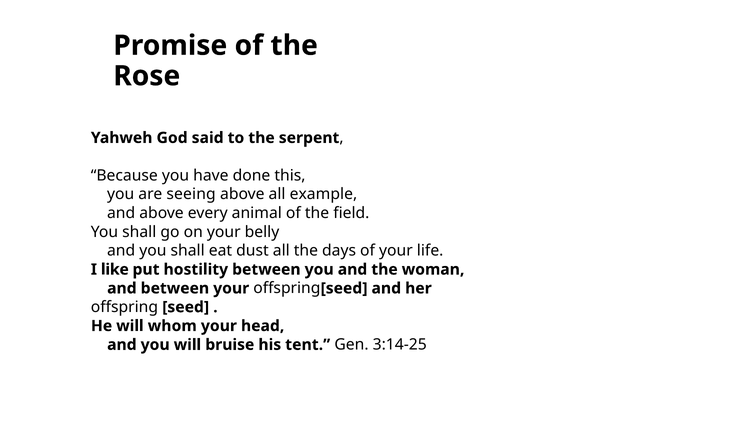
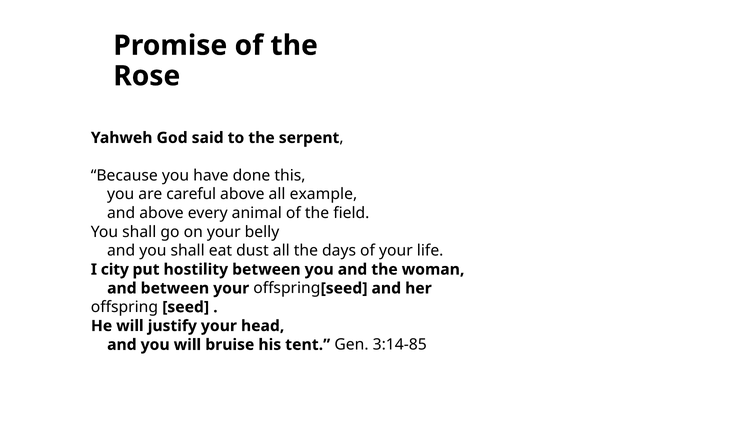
seeing: seeing -> careful
like: like -> city
whom: whom -> justify
3:14-25: 3:14-25 -> 3:14-85
